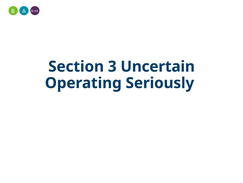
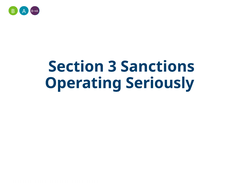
Uncertain: Uncertain -> Sanctions
